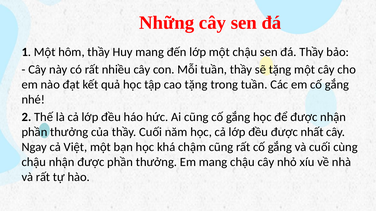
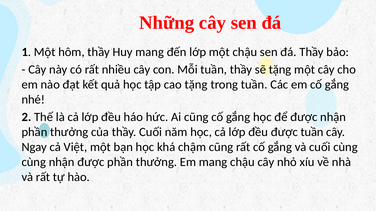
được nhất: nhất -> tuần
chậu at (34, 162): chậu -> cùng
